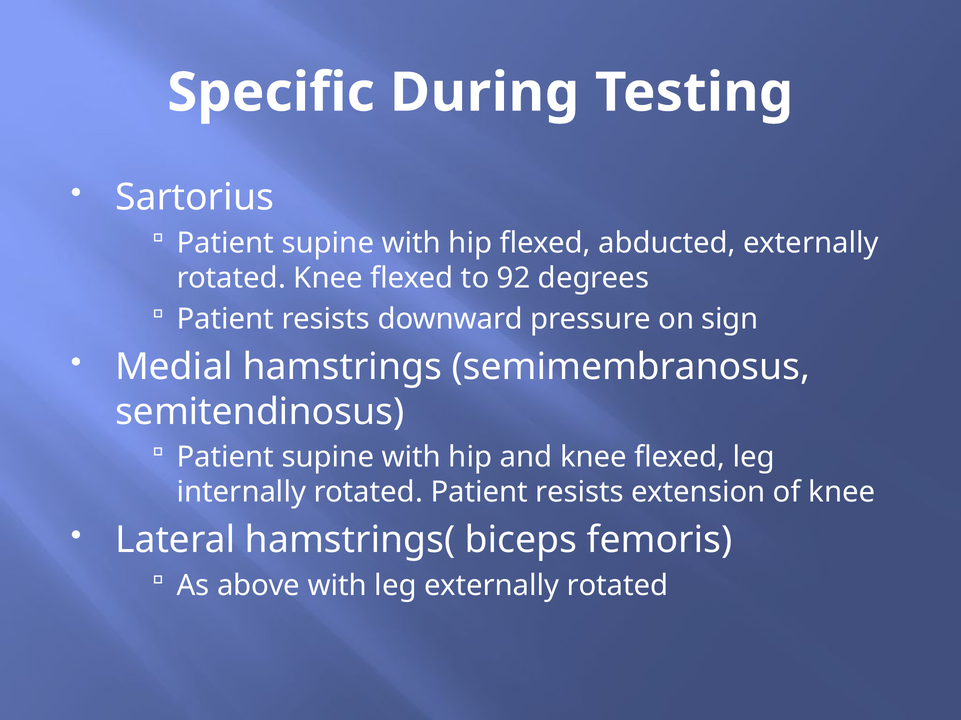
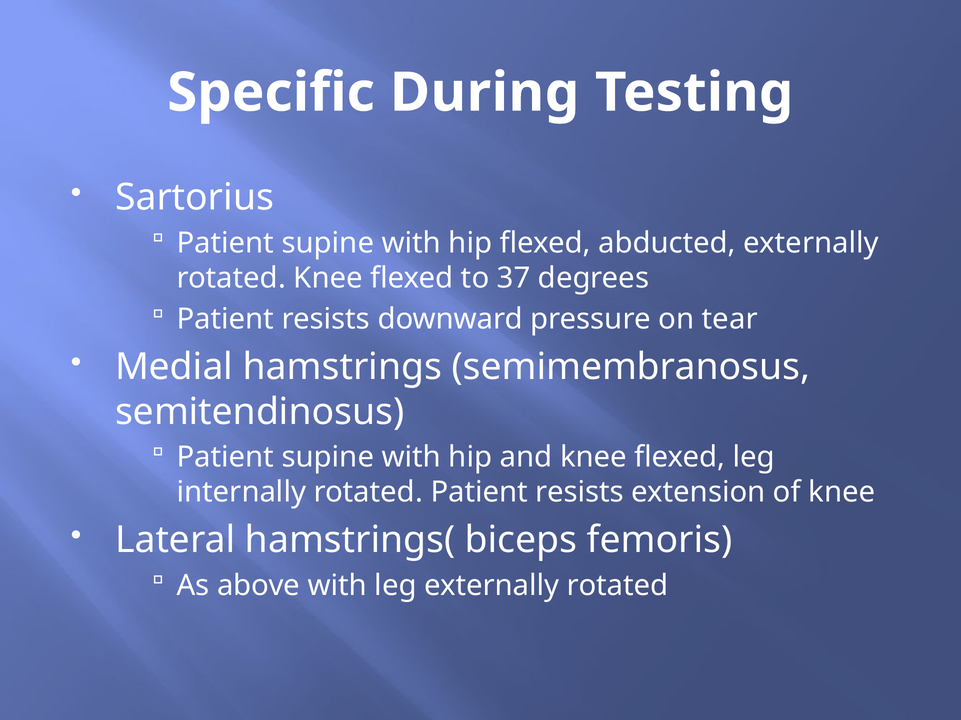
92: 92 -> 37
sign: sign -> tear
